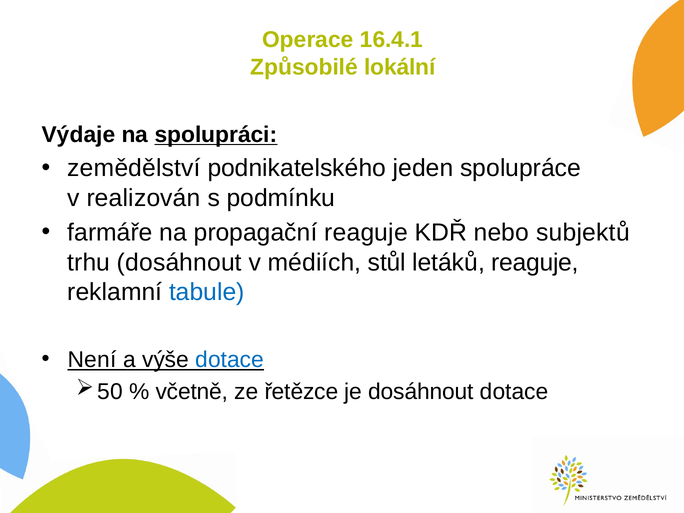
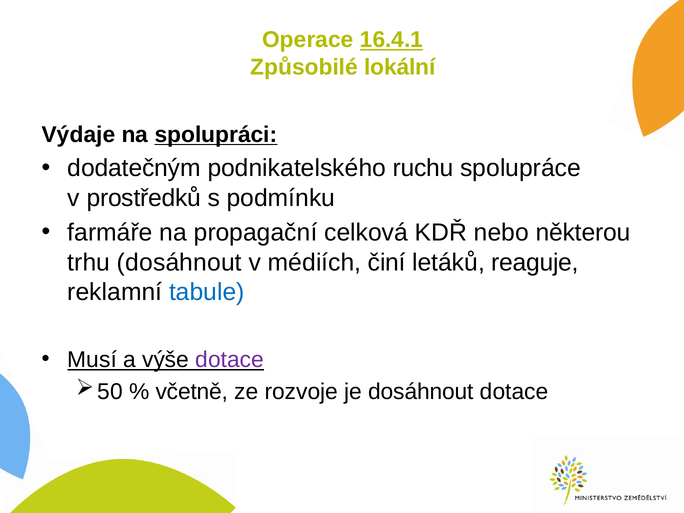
16.4.1 underline: none -> present
zemědělství: zemědělství -> dodatečným
jeden: jeden -> ruchu
realizován: realizován -> prostředků
propagační reaguje: reaguje -> celková
subjektů: subjektů -> některou
stůl: stůl -> činí
Není: Není -> Musí
dotace at (230, 360) colour: blue -> purple
řetězce: řetězce -> rozvoje
